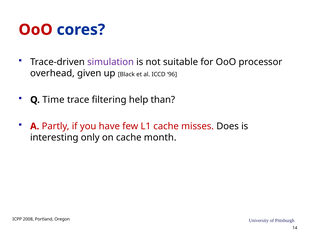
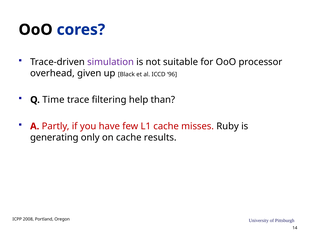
OoO at (36, 30) colour: red -> black
Does: Does -> Ruby
interesting: interesting -> generating
month: month -> results
